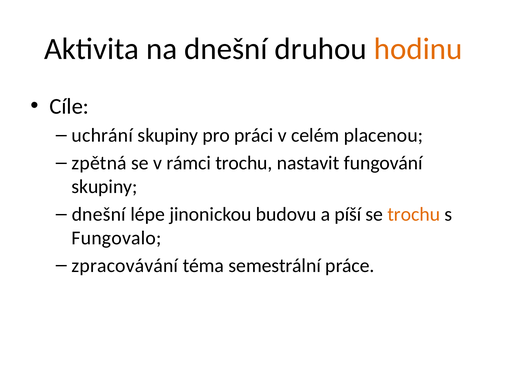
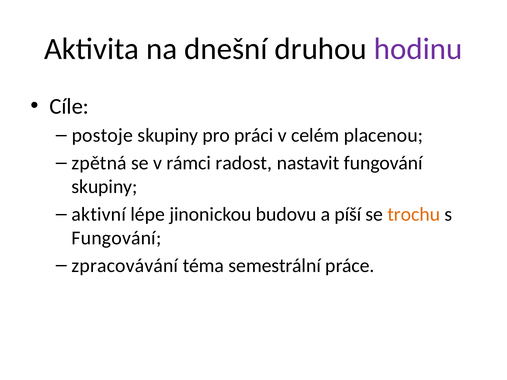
hodinu colour: orange -> purple
uchrání: uchrání -> postoje
rámci trochu: trochu -> radost
dnešní at (99, 214): dnešní -> aktivní
Fungovalo at (116, 238): Fungovalo -> Fungování
